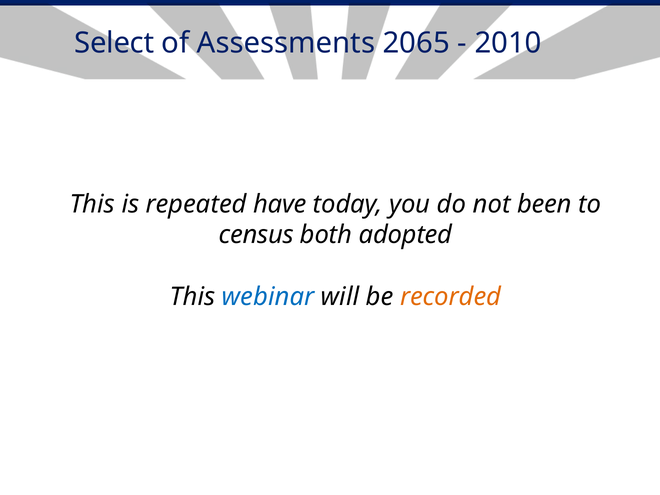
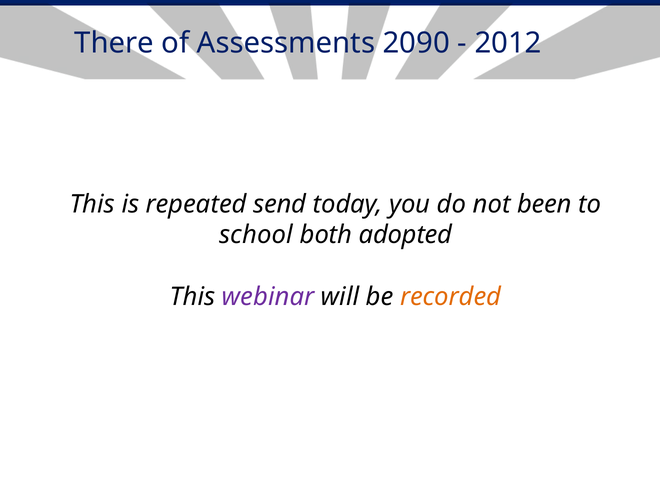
Select: Select -> There
2065: 2065 -> 2090
2010: 2010 -> 2012
have: have -> send
census: census -> school
webinar colour: blue -> purple
